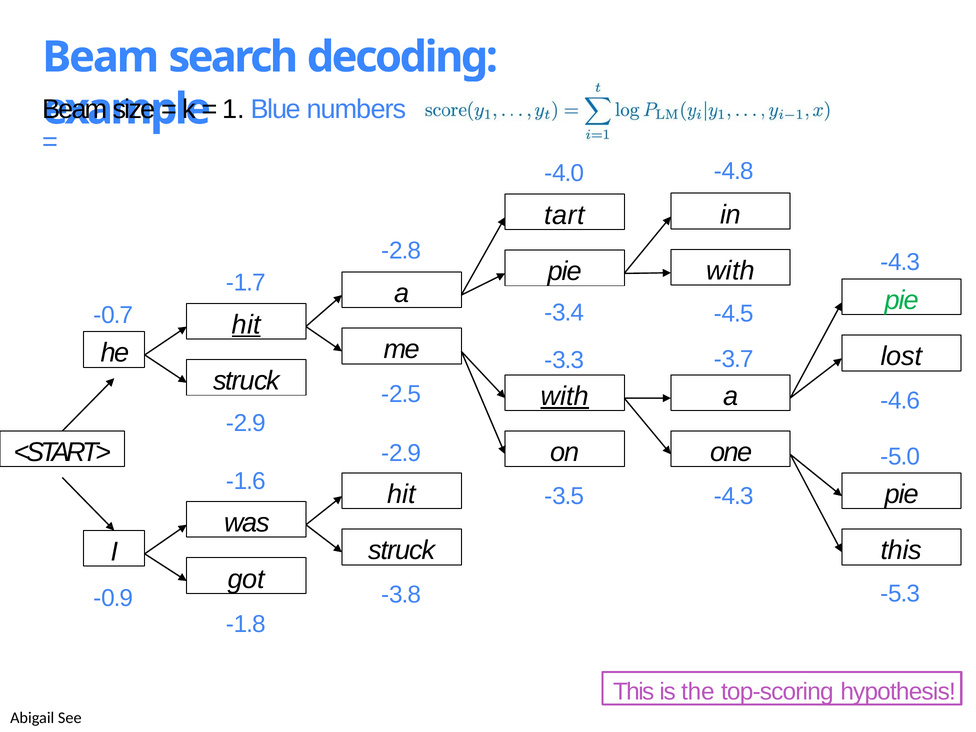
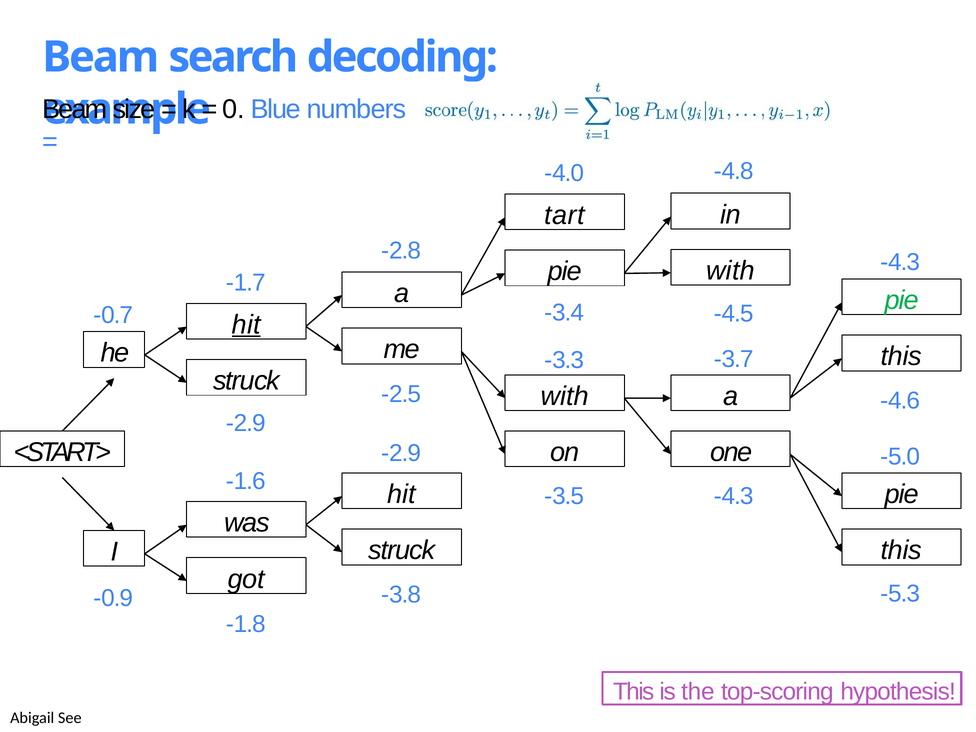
1: 1 -> 0
lost at (901, 357): lost -> this
with at (565, 396) underline: present -> none
